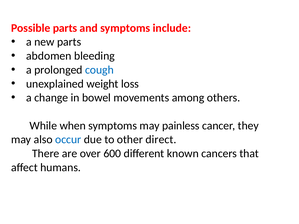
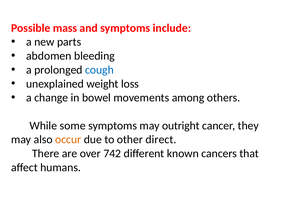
Possible parts: parts -> mass
when: when -> some
painless: painless -> outright
occur colour: blue -> orange
600: 600 -> 742
